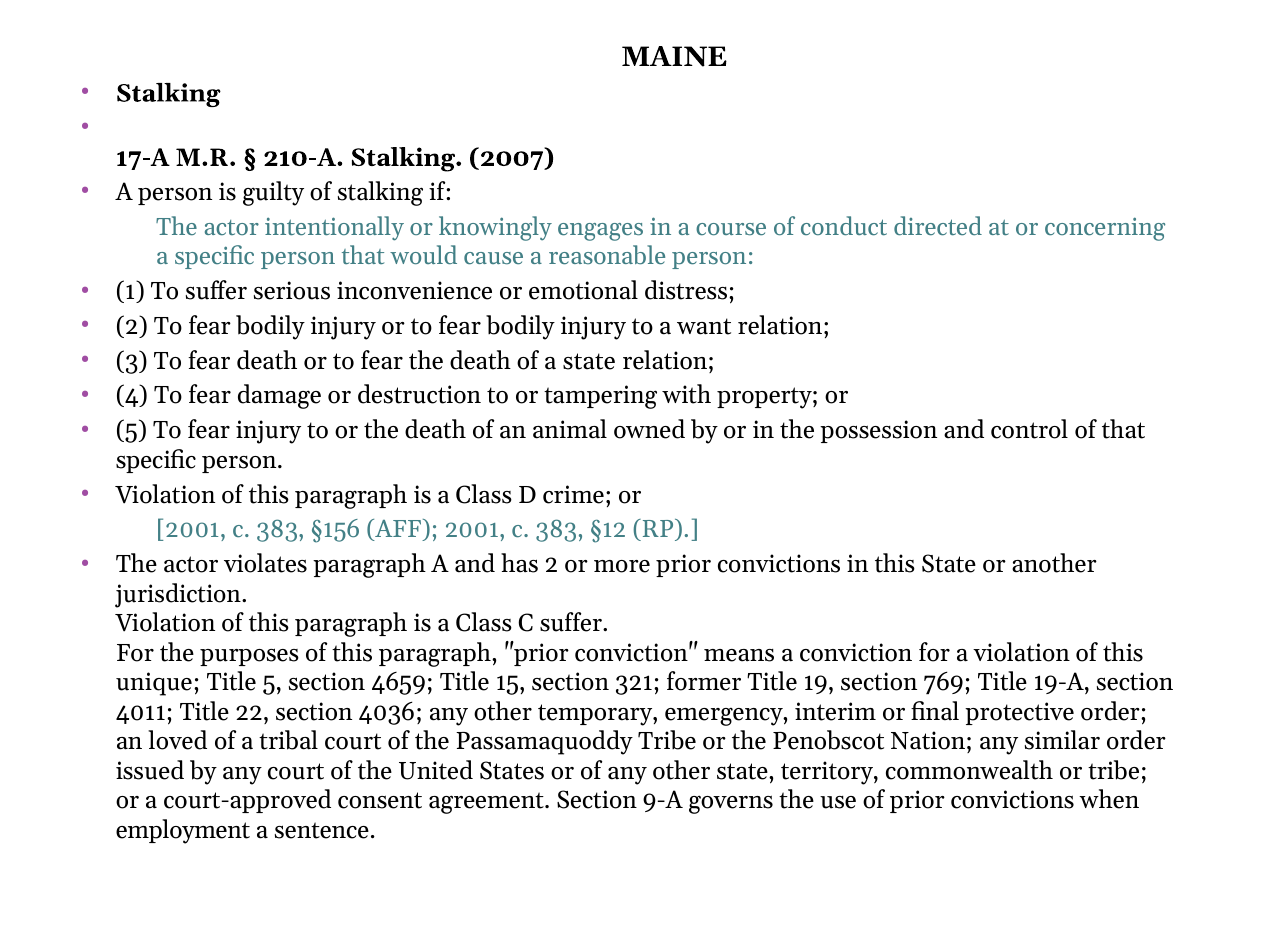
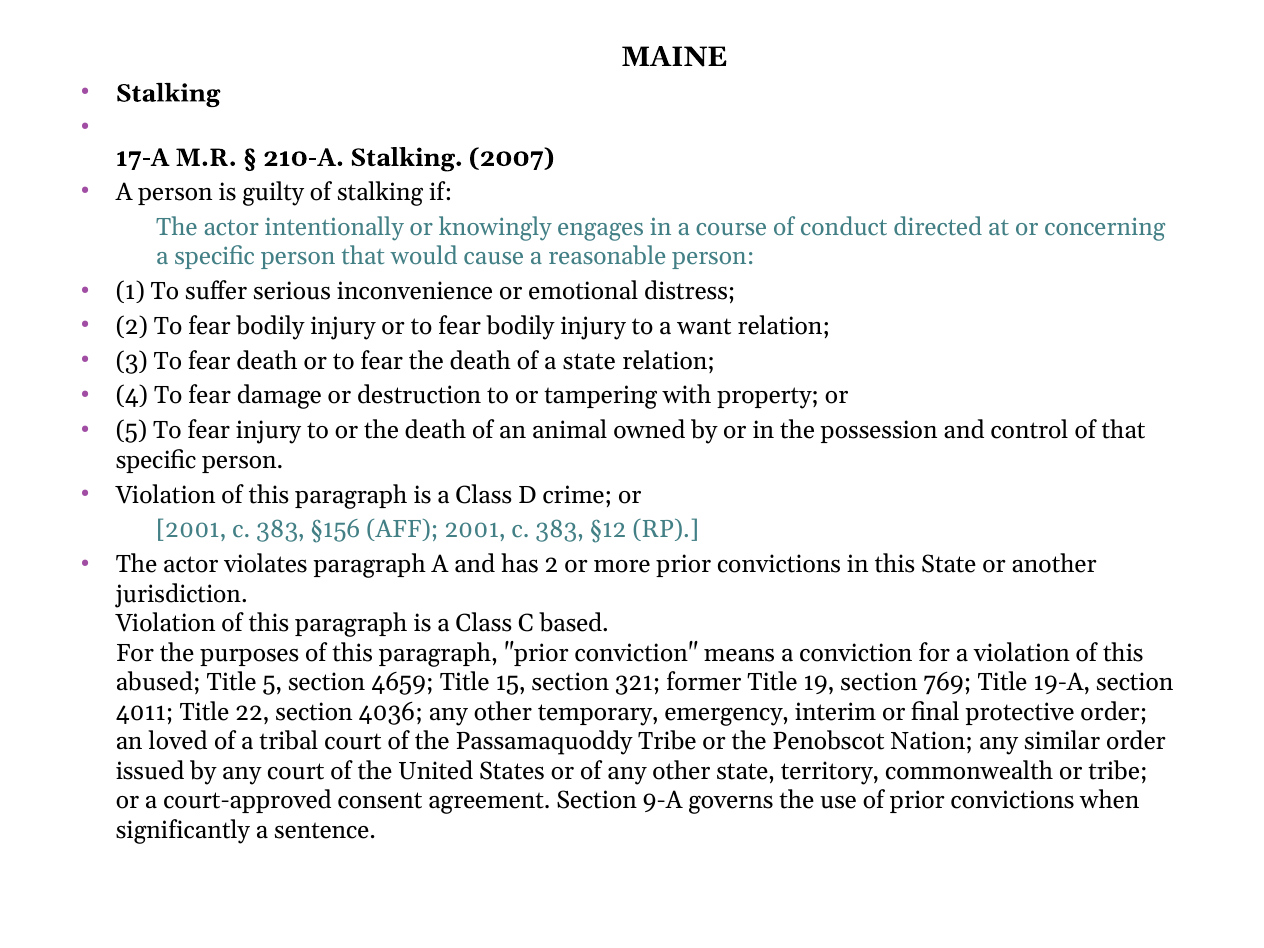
C suffer: suffer -> based
unique: unique -> abused
employment: employment -> significantly
